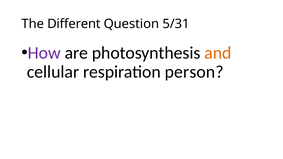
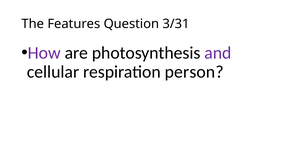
Different: Different -> Features
5/31: 5/31 -> 3/31
and colour: orange -> purple
